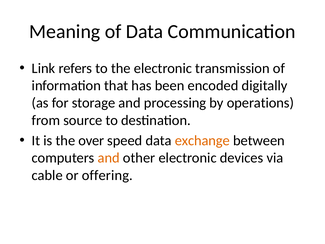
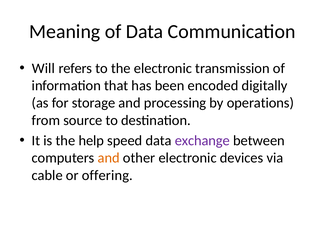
Link: Link -> Will
over: over -> help
exchange colour: orange -> purple
